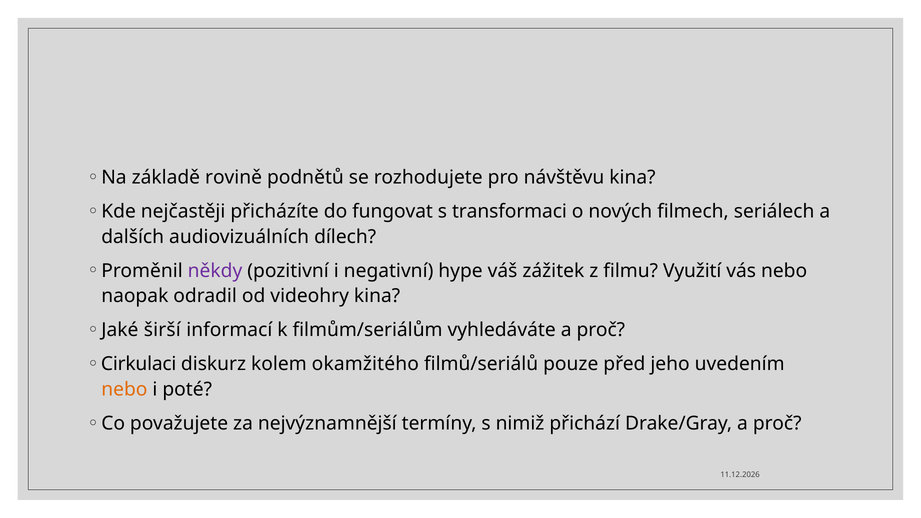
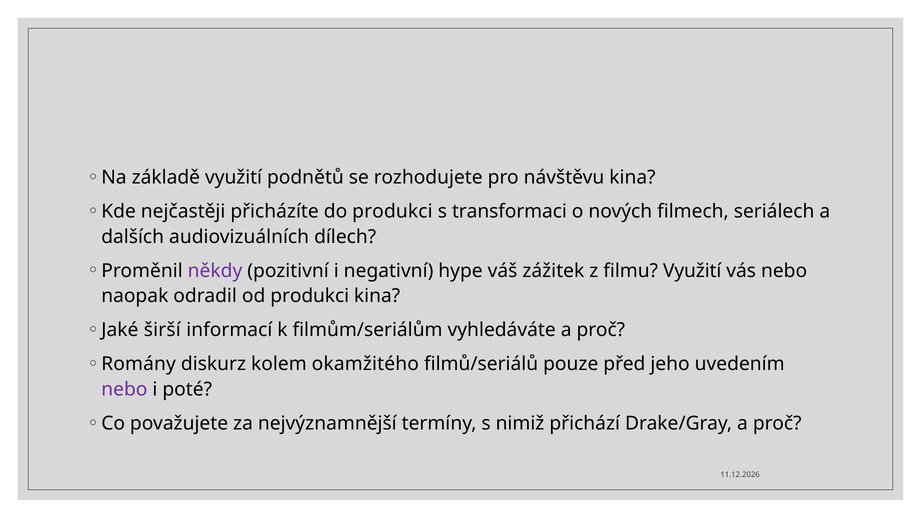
základě rovině: rovině -> využití
do fungovat: fungovat -> produkci
od videohry: videohry -> produkci
Cirkulaci: Cirkulaci -> Romány
nebo at (124, 390) colour: orange -> purple
